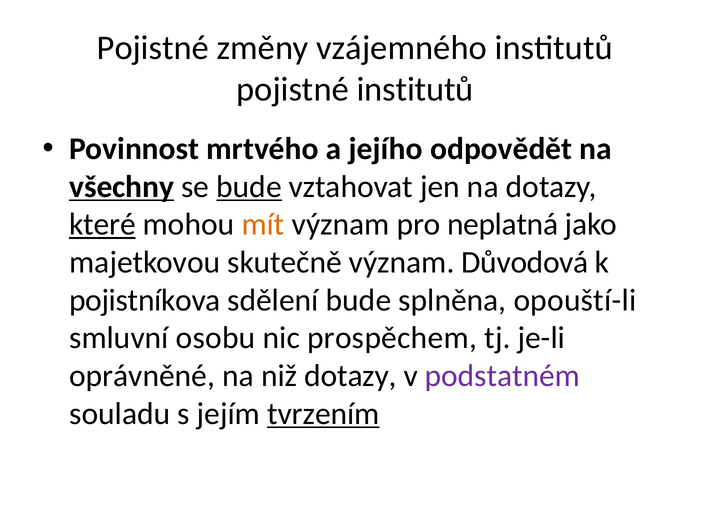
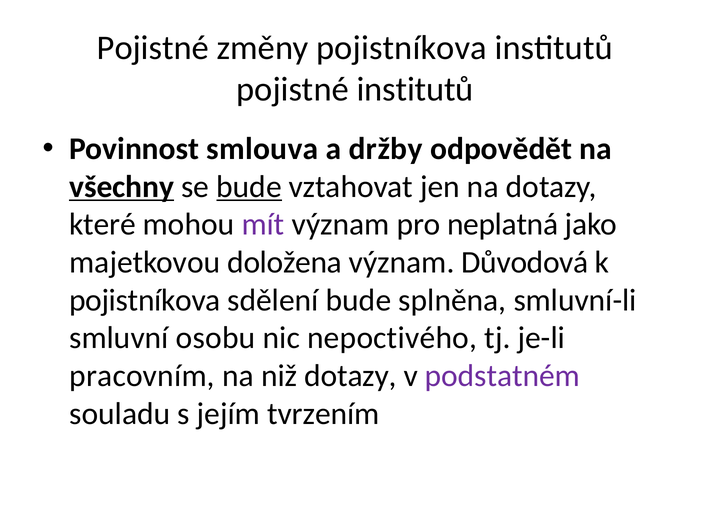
změny vzájemného: vzájemného -> pojistníkova
mrtvého: mrtvého -> smlouva
jejího: jejího -> držby
které underline: present -> none
mít colour: orange -> purple
skutečně: skutečně -> doložena
opouští-li: opouští-li -> smluvní-li
prospěchem: prospěchem -> nepoctivého
oprávněné: oprávněné -> pracovním
tvrzením underline: present -> none
